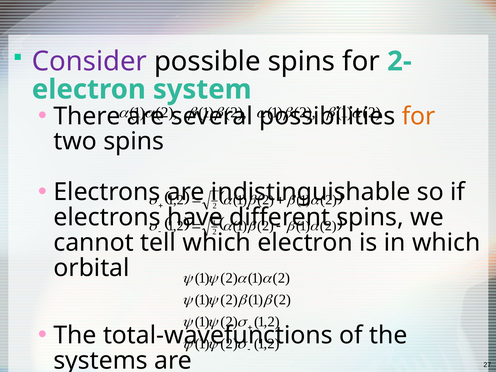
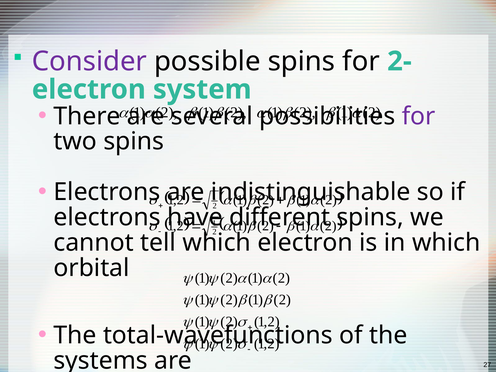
for at (419, 116) colour: orange -> purple
